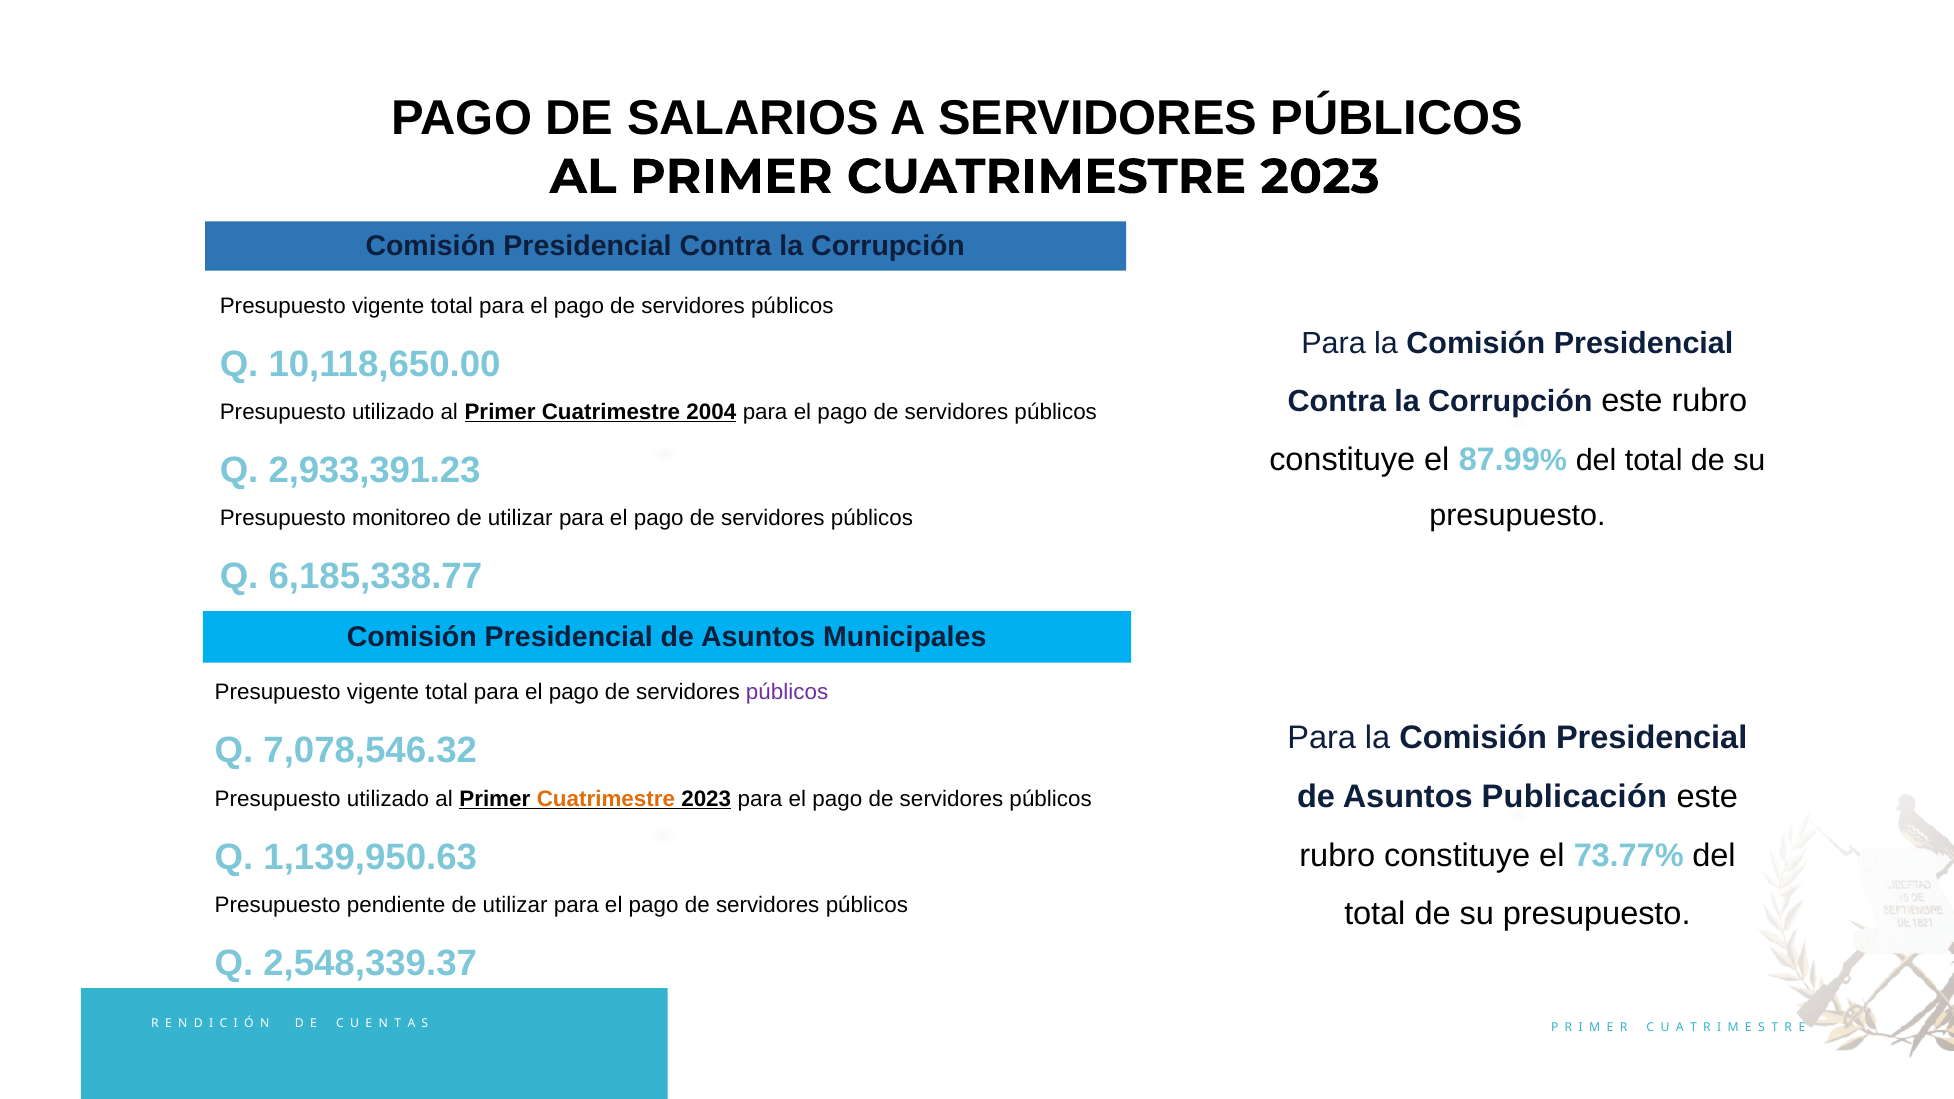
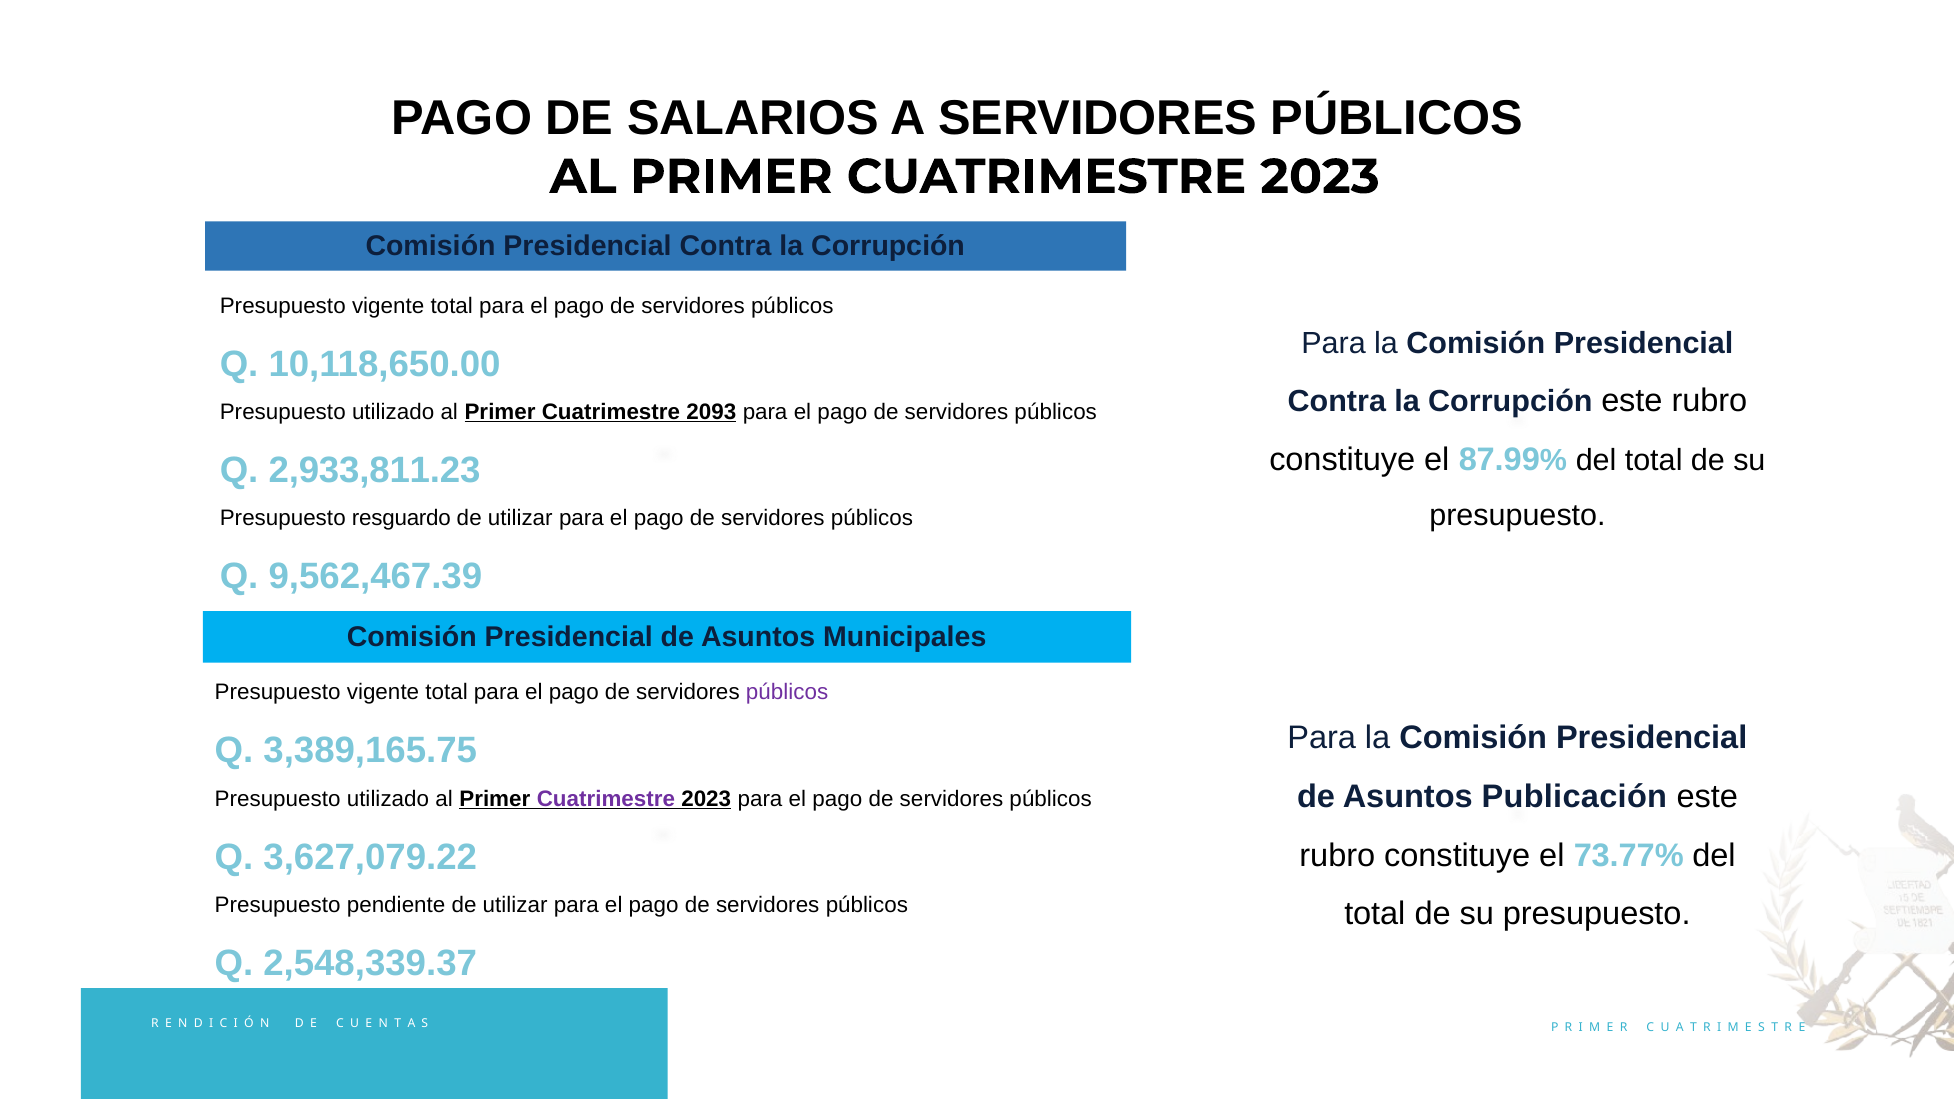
2004: 2004 -> 2093
2,933,391.23: 2,933,391.23 -> 2,933,811.23
monitoreo: monitoreo -> resguardo
6,185,338.77: 6,185,338.77 -> 9,562,467.39
7,078,546.32: 7,078,546.32 -> 3,389,165.75
Cuatrimestre at (606, 799) colour: orange -> purple
1,139,950.63: 1,139,950.63 -> 3,627,079.22
